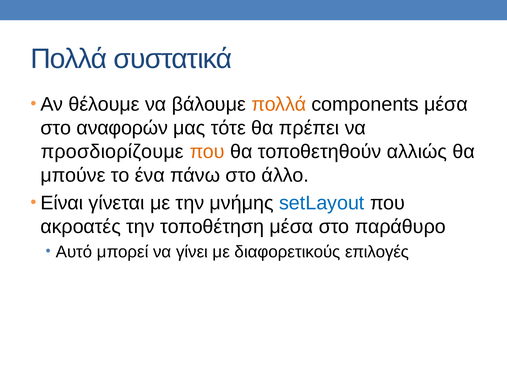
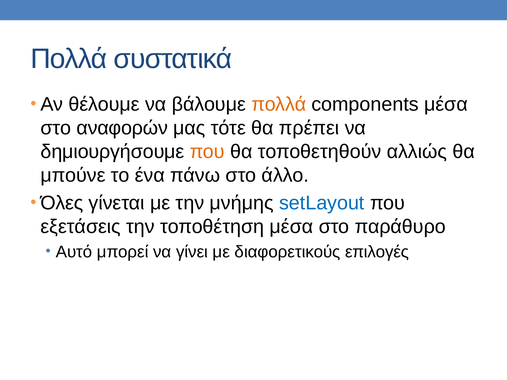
προσδιορίζουμε: προσδιορίζουμε -> δημιουργήσουμε
Είναι: Είναι -> Όλες
ακροατές: ακροατές -> εξετάσεις
